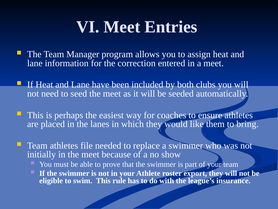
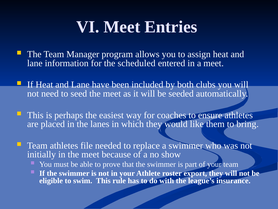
correction: correction -> scheduled
